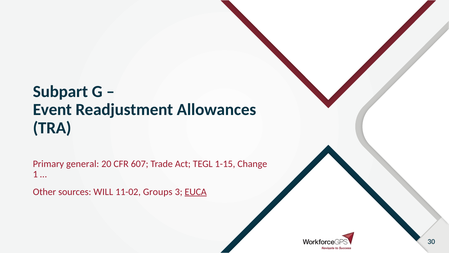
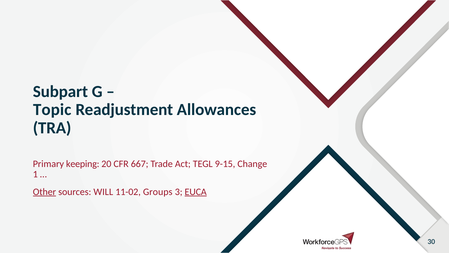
Event: Event -> Topic
general: general -> keeping
607: 607 -> 667
1-15: 1-15 -> 9-15
Other underline: none -> present
